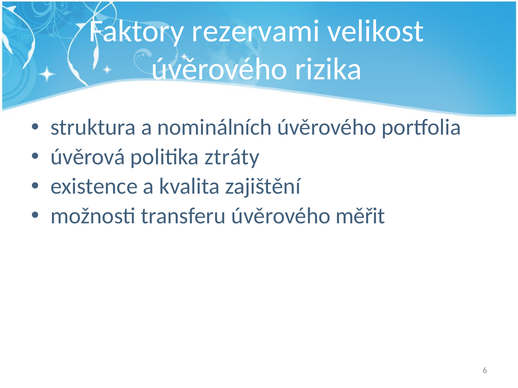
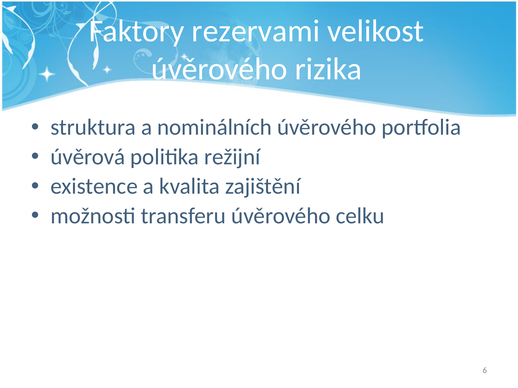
ztráty: ztráty -> režijní
měřit: měřit -> celku
